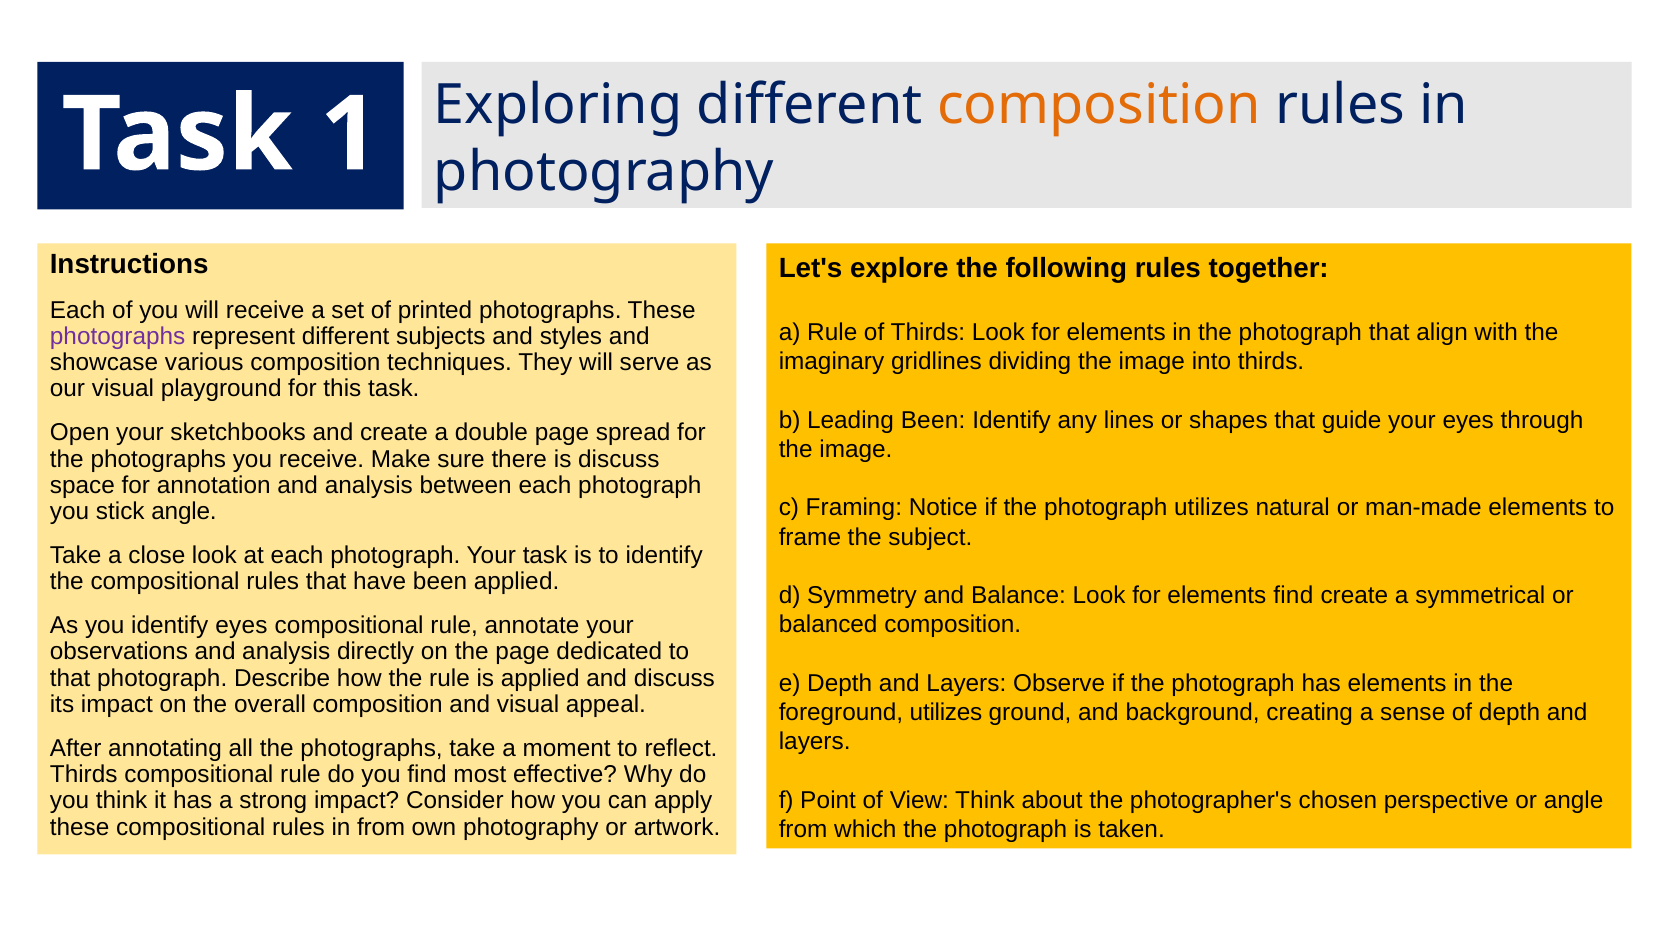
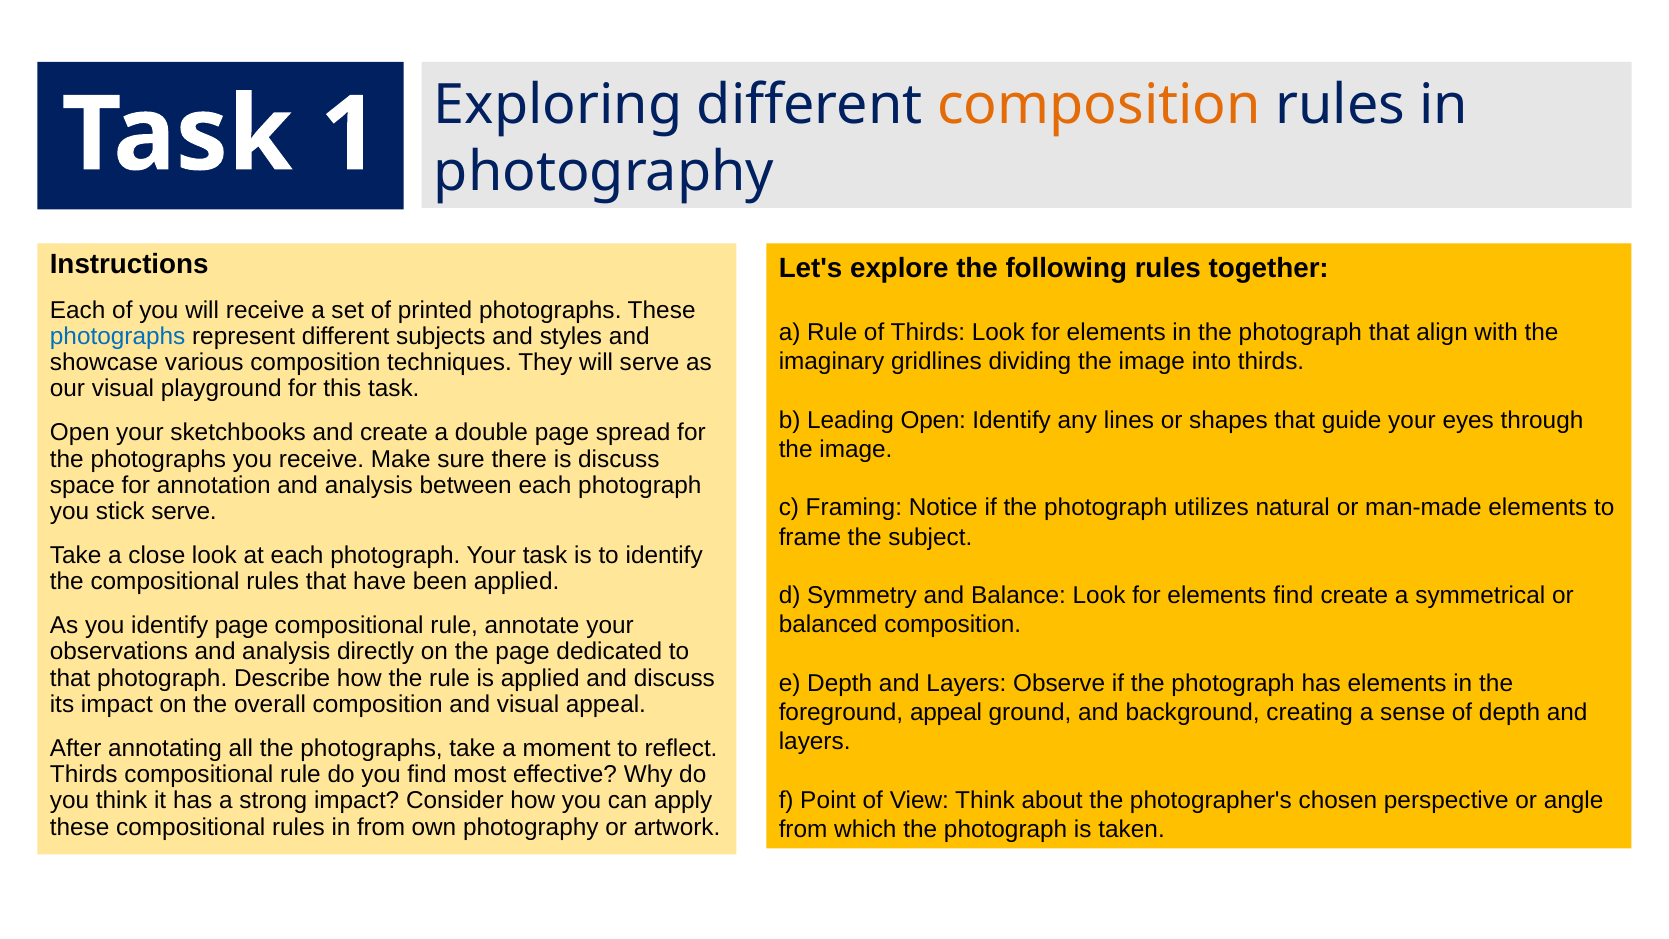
photographs at (118, 336) colour: purple -> blue
Leading Been: Been -> Open
stick angle: angle -> serve
identify eyes: eyes -> page
foreground utilizes: utilizes -> appeal
